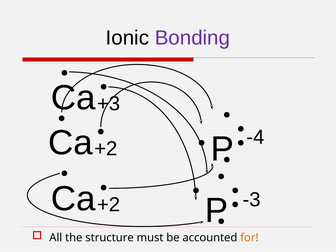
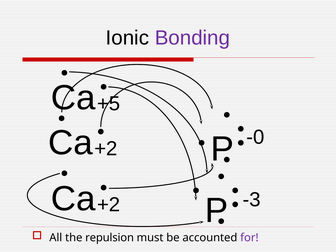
+3: +3 -> +5
-4: -4 -> -0
structure: structure -> repulsion
for colour: orange -> purple
